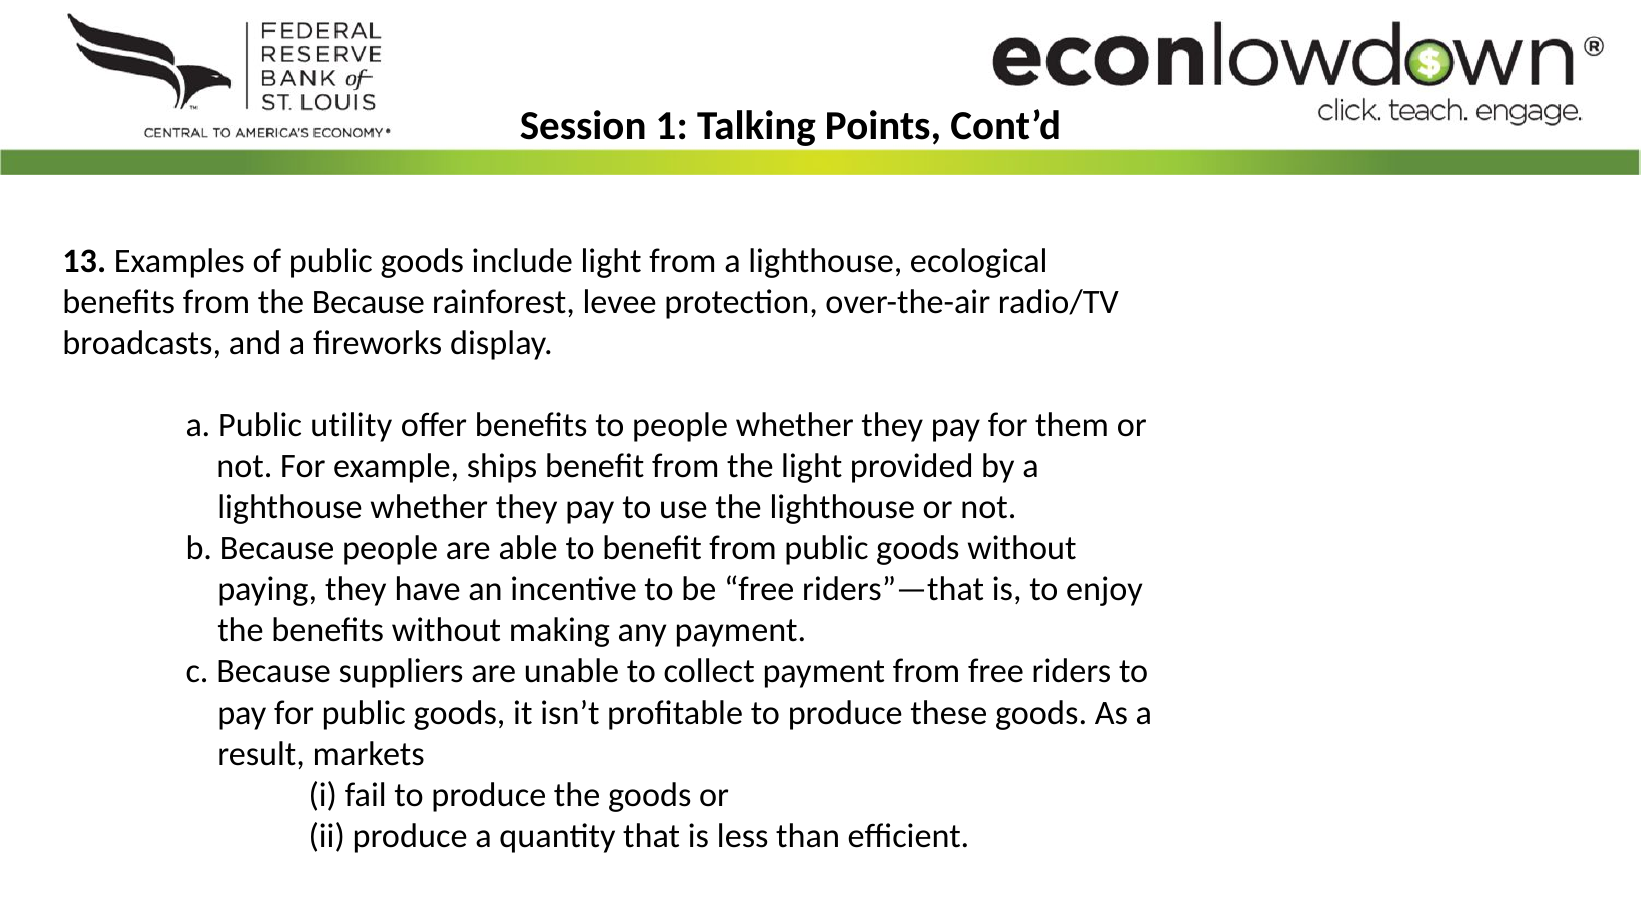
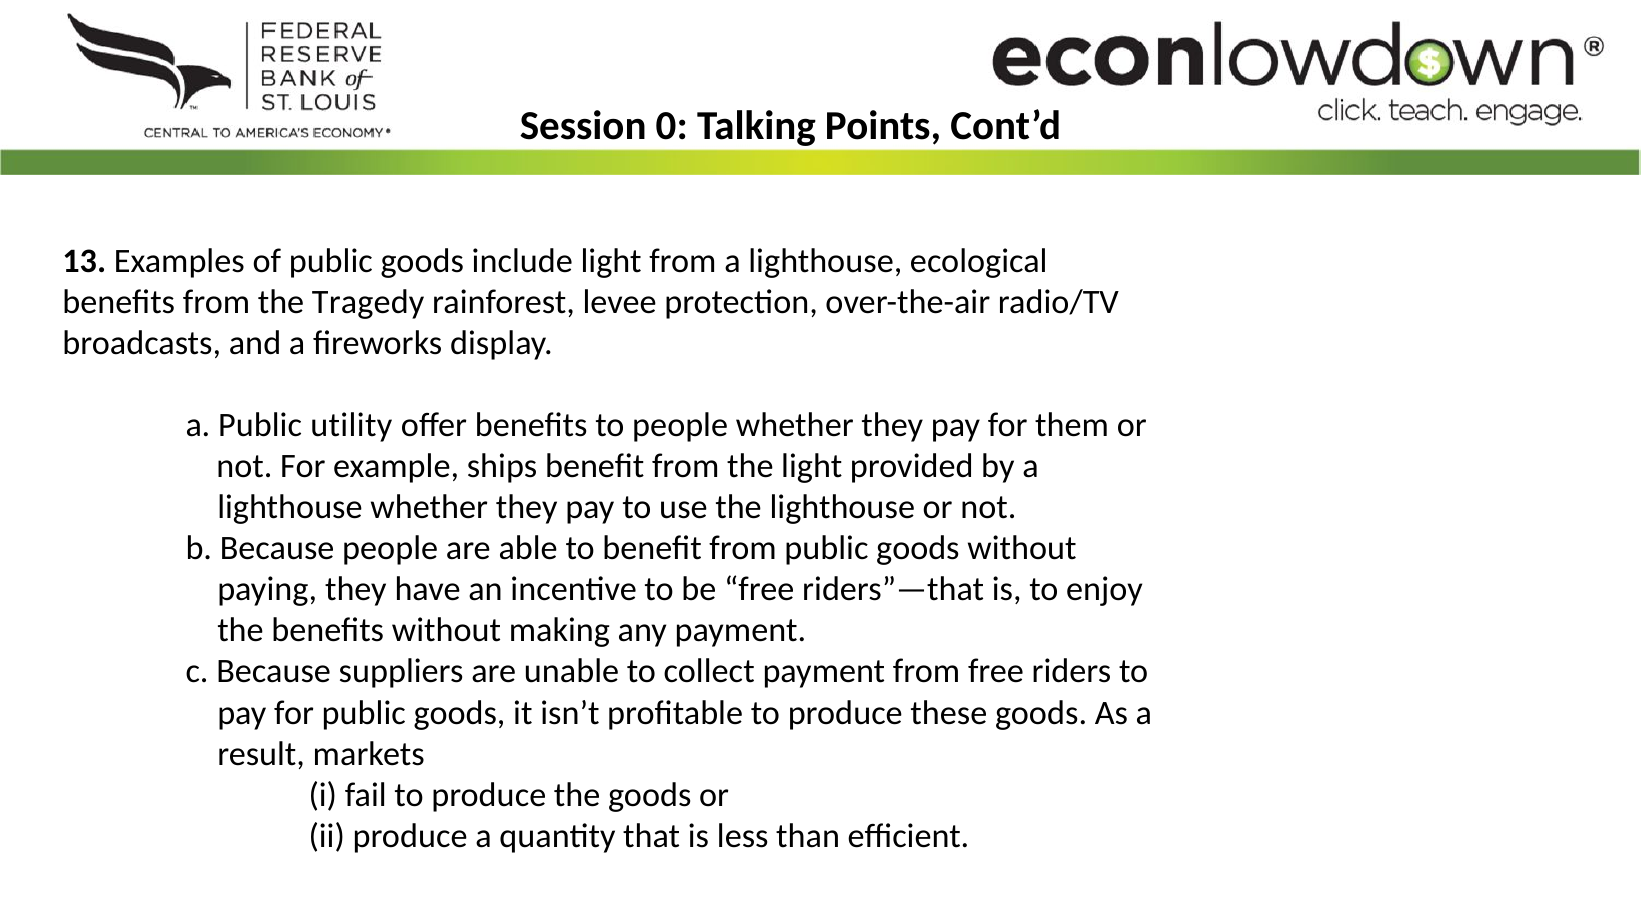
1: 1 -> 0
the Because: Because -> Tragedy
